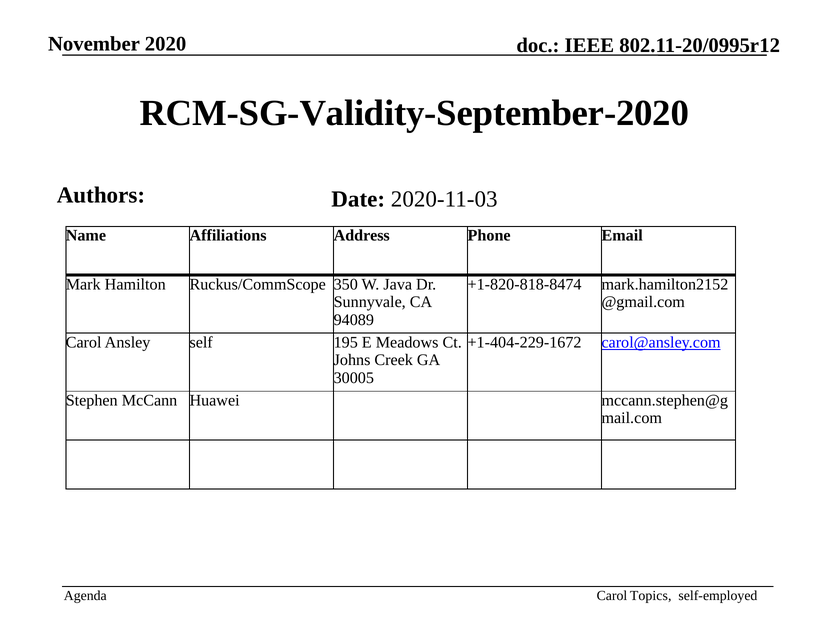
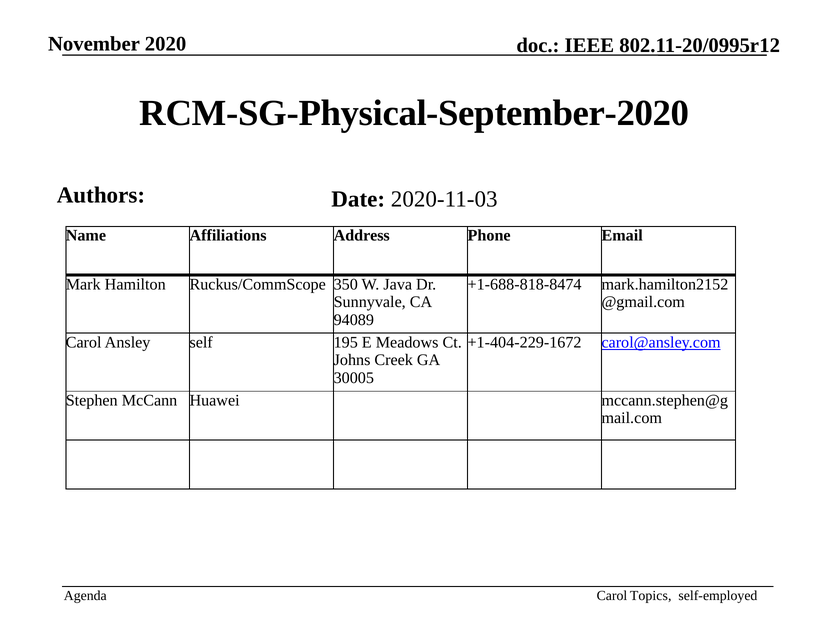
RCM-SG-Validity-September-2020: RCM-SG-Validity-September-2020 -> RCM-SG-Physical-September-2020
+1-820-818-8474: +1-820-818-8474 -> +1-688-818-8474
